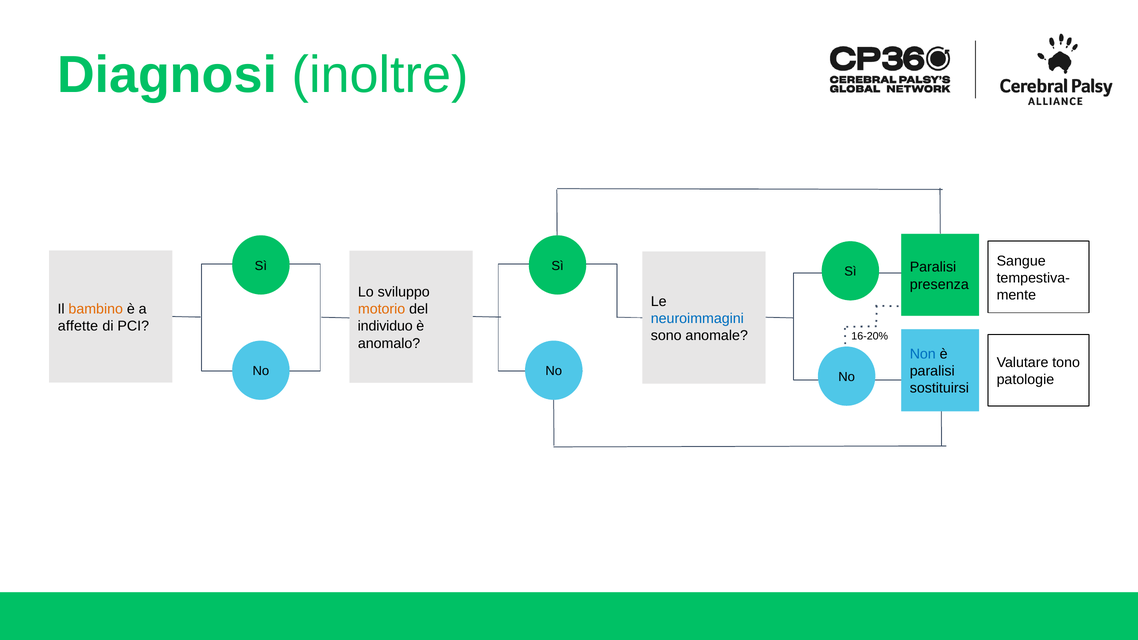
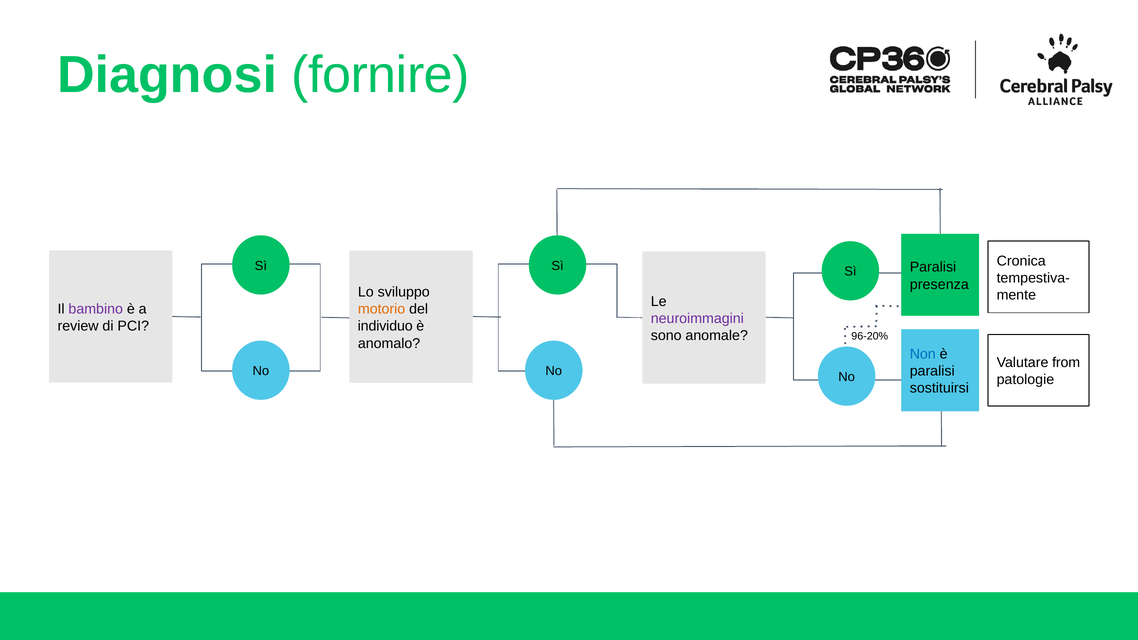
inoltre: inoltre -> fornire
Sangue: Sangue -> Cronica
bambino colour: orange -> purple
neuroimmagini colour: blue -> purple
affette: affette -> review
16-20%: 16-20% -> 96-20%
tono: tono -> from
